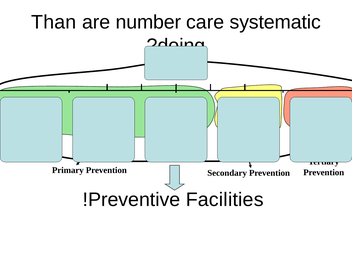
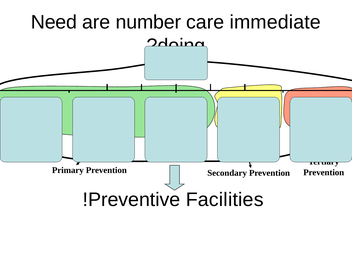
Than: Than -> Need
systematic: systematic -> immediate
